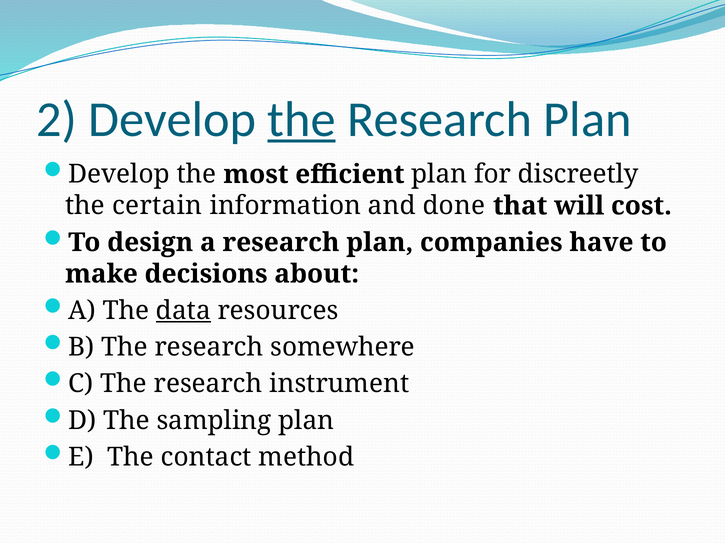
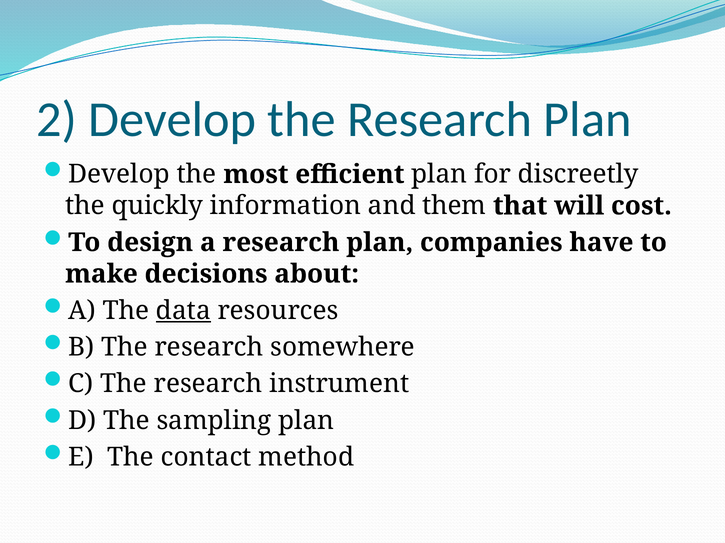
the at (302, 120) underline: present -> none
certain: certain -> quickly
done: done -> them
